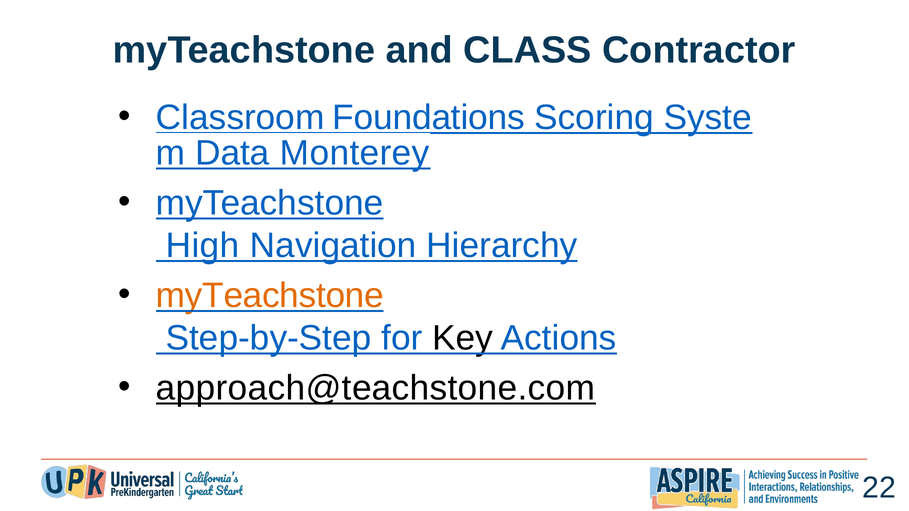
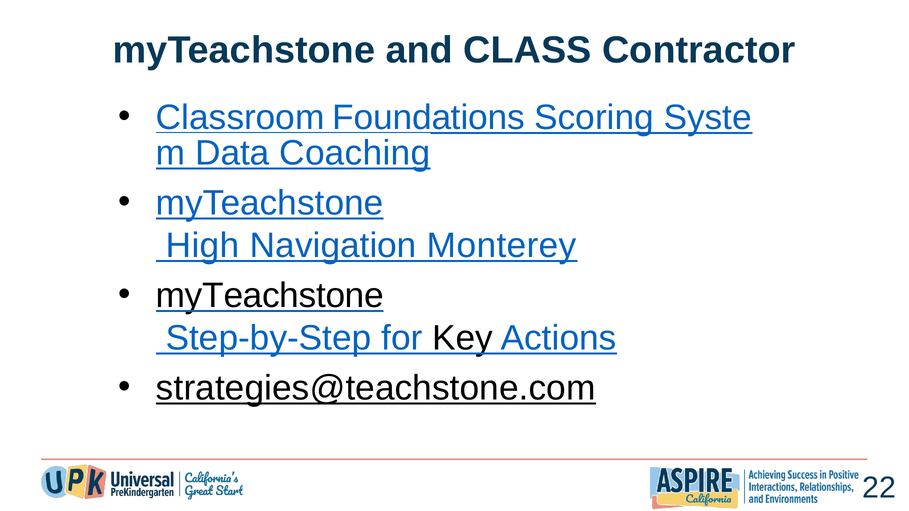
Monterey: Monterey -> Coaching
Hierarchy: Hierarchy -> Monterey
myTeachstone at (270, 296) colour: orange -> black
approach@teachstone.com: approach@teachstone.com -> strategies@teachstone.com
